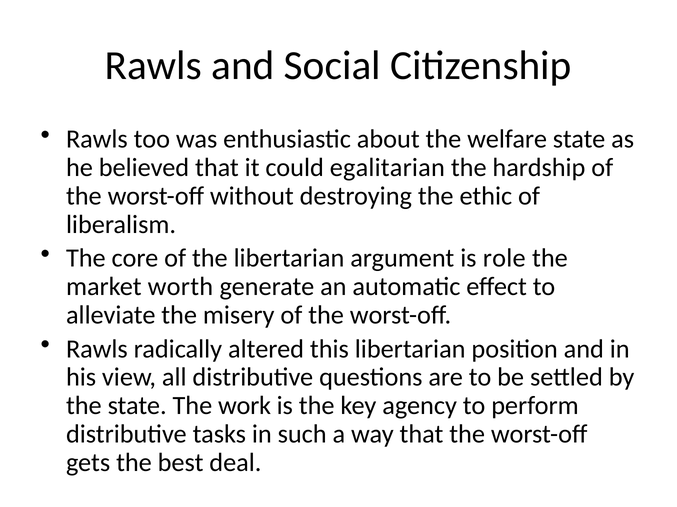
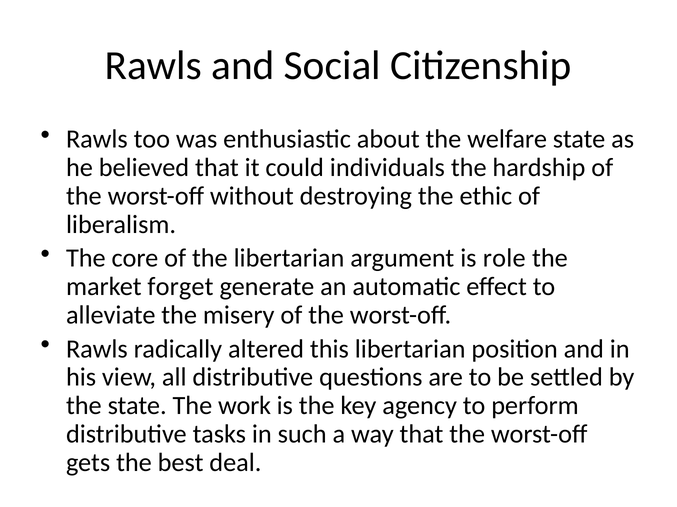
egalitarian: egalitarian -> individuals
worth: worth -> forget
